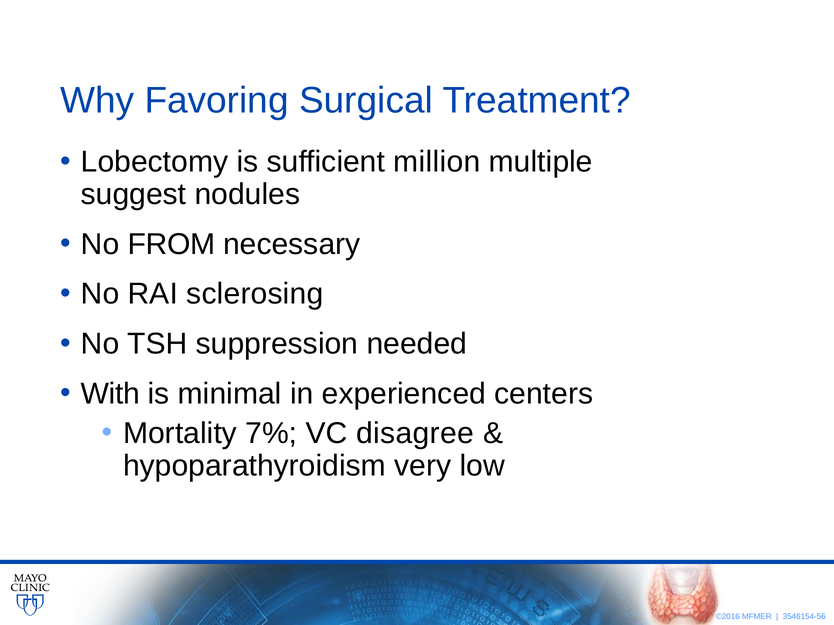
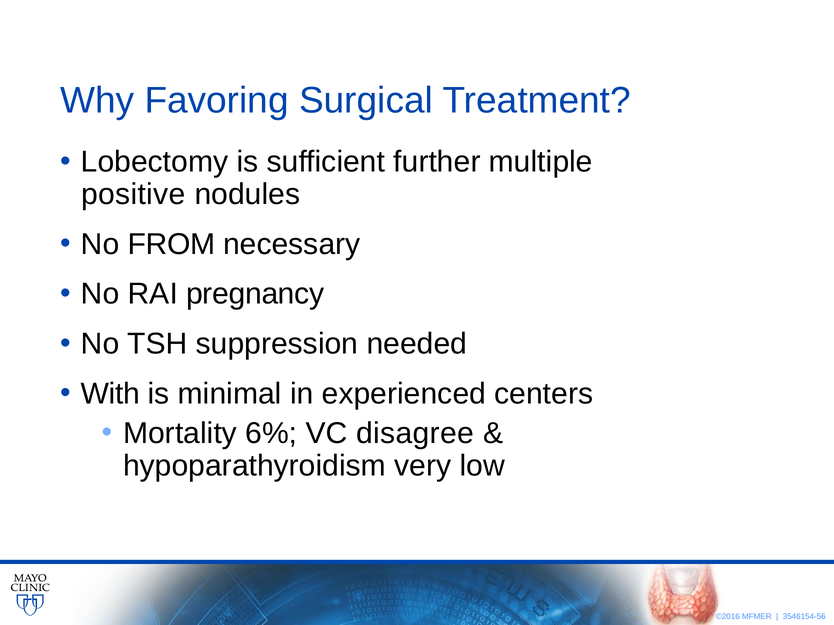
million: million -> further
suggest: suggest -> positive
sclerosing: sclerosing -> pregnancy
7%: 7% -> 6%
